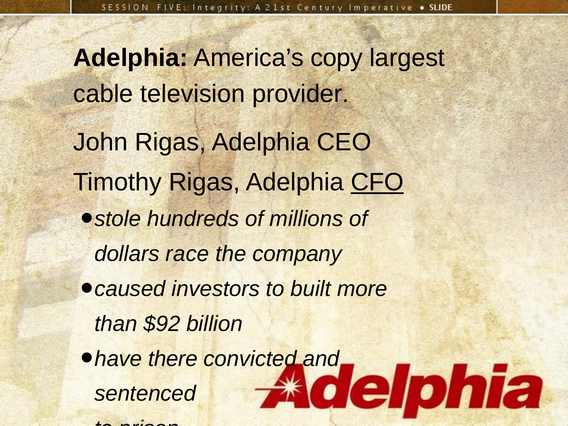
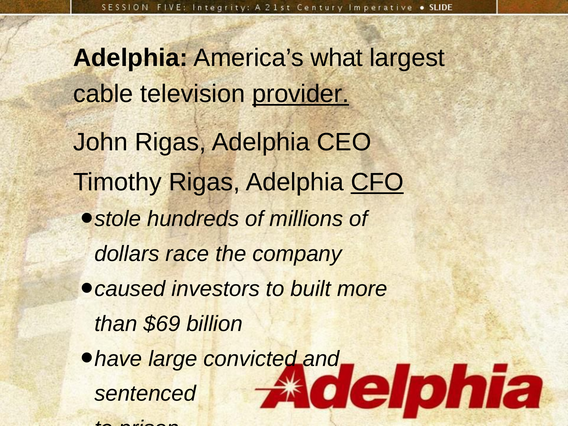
copy: copy -> what
provider underline: none -> present
$92: $92 -> $69
there: there -> large
